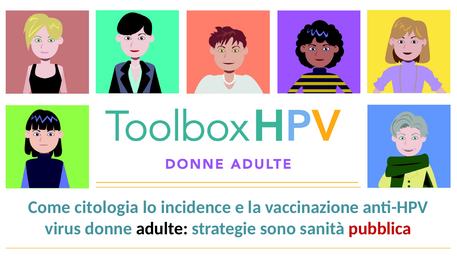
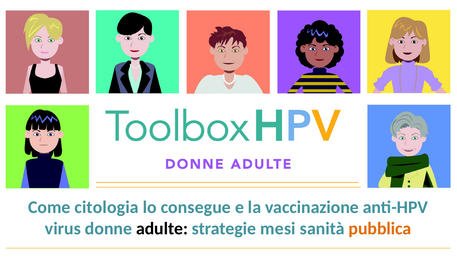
incidence: incidence -> consegue
sono: sono -> mesi
pubblica colour: red -> orange
